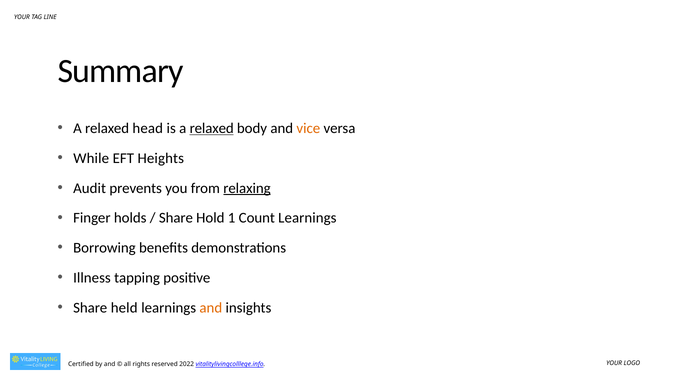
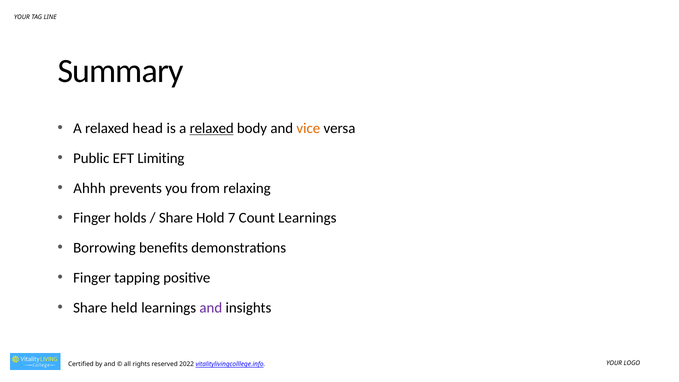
While: While -> Public
Heights: Heights -> Limiting
Audit: Audit -> Ahhh
relaxing underline: present -> none
1: 1 -> 7
Illness at (92, 278): Illness -> Finger
and at (211, 308) colour: orange -> purple
